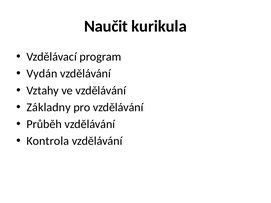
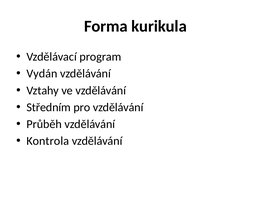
Naučit: Naučit -> Forma
Základny: Základny -> Středním
